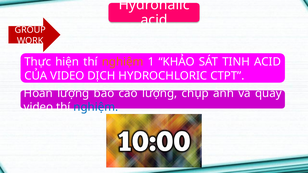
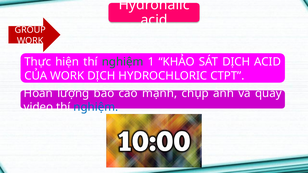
nghiệm at (123, 62) colour: orange -> green
SÁT TINH: TINH -> DỊCH
CỦA VIDEO: VIDEO -> WORK
cáo lượng: lượng -> mạnh
